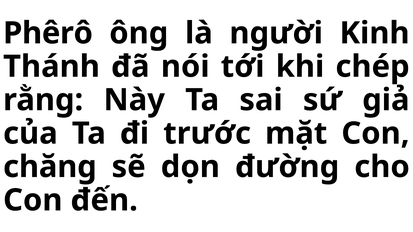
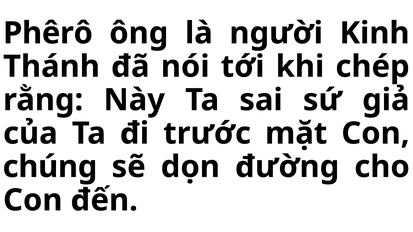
chăng: chăng -> chúng
